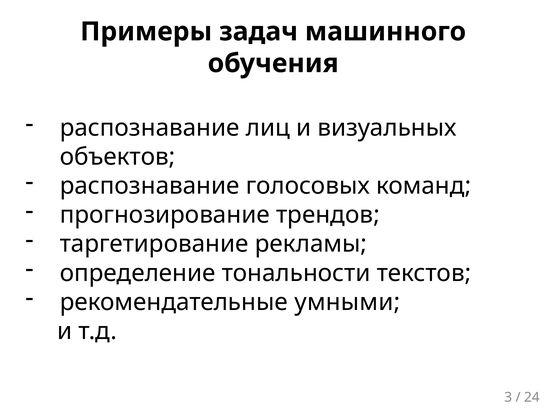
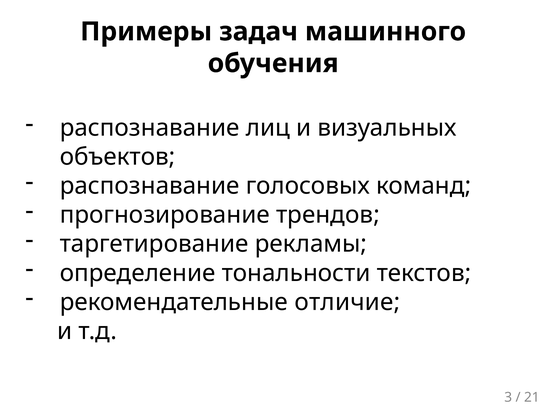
умными: умными -> отличие
24: 24 -> 21
